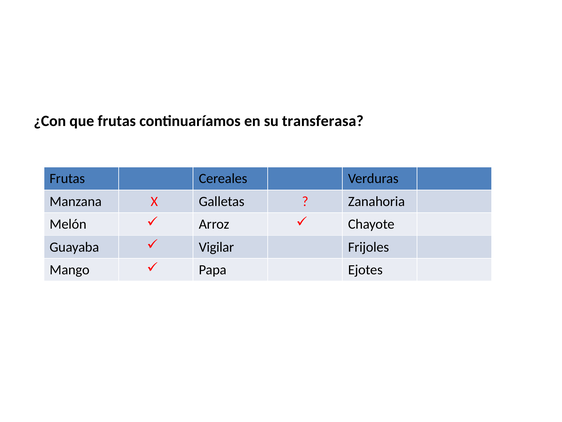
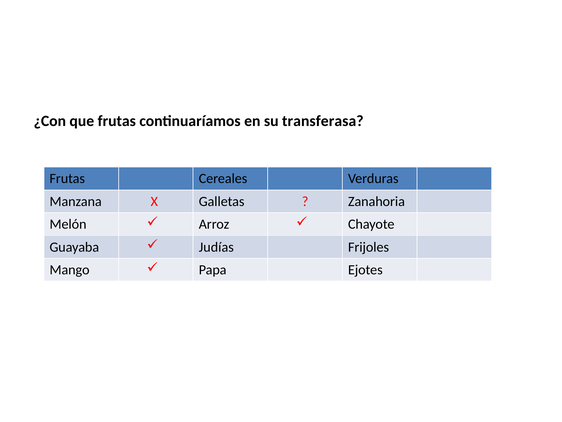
Vigilar: Vigilar -> Judías
